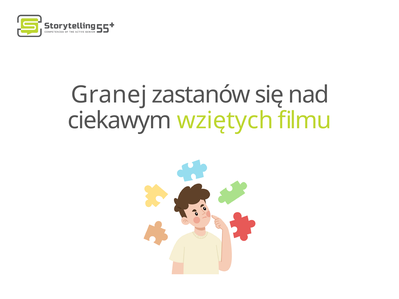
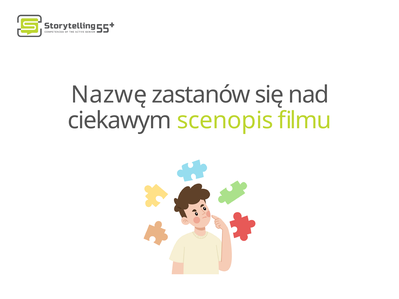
Granej: Granej -> Nazwę
wziętych: wziętych -> scenopis
